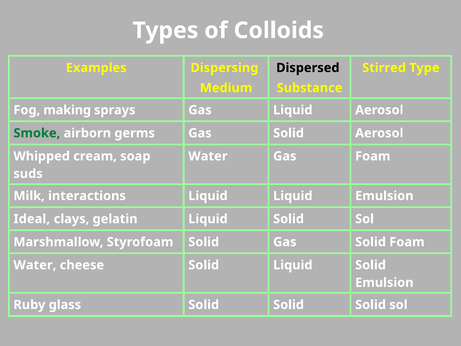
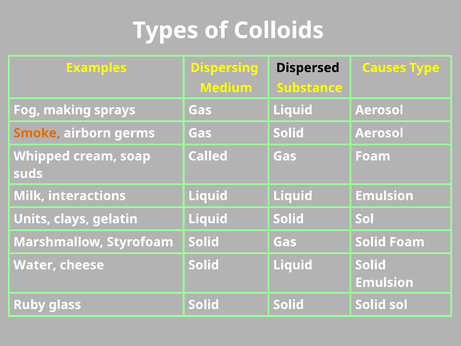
Stirred: Stirred -> Causes
Smoke colour: green -> orange
Water at (208, 156): Water -> Called
Ideal: Ideal -> Units
